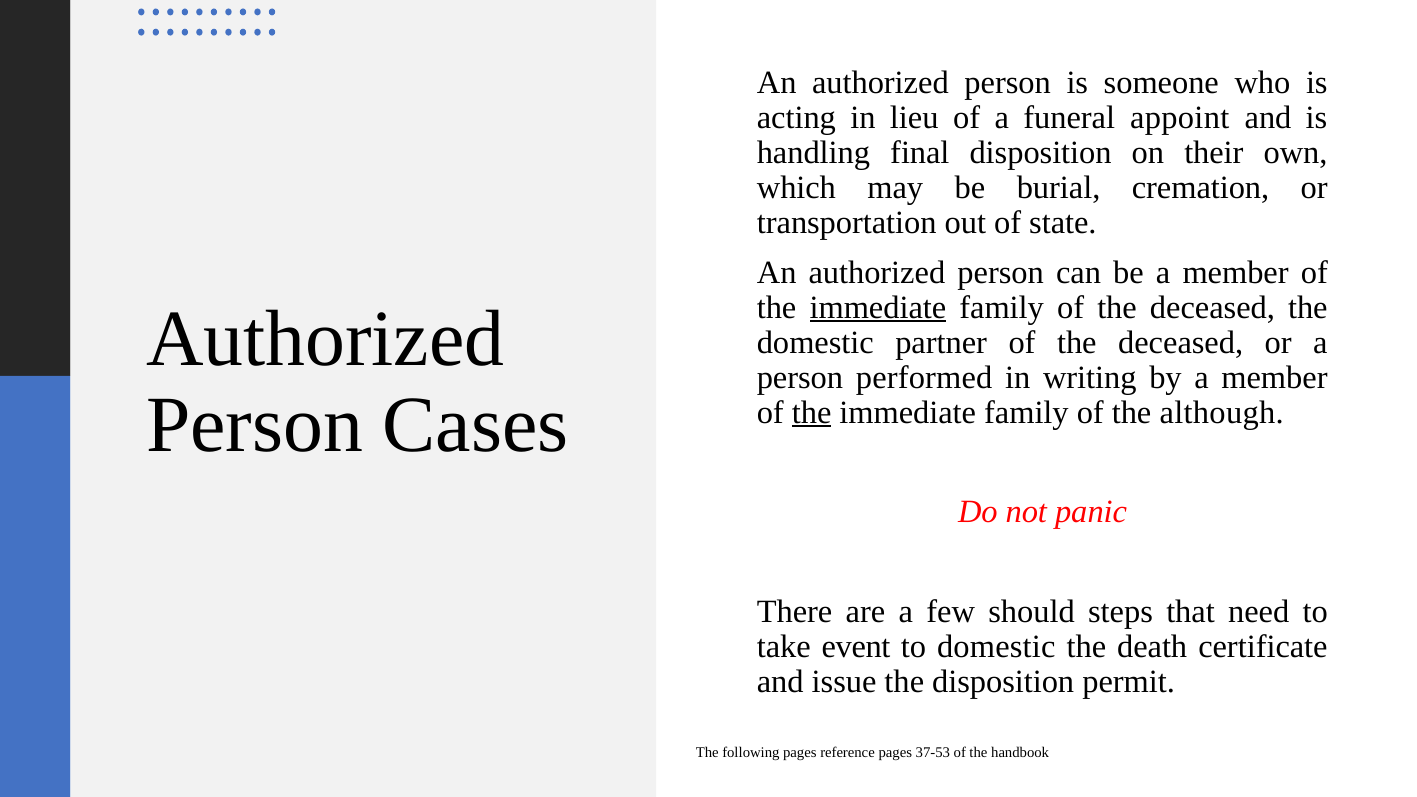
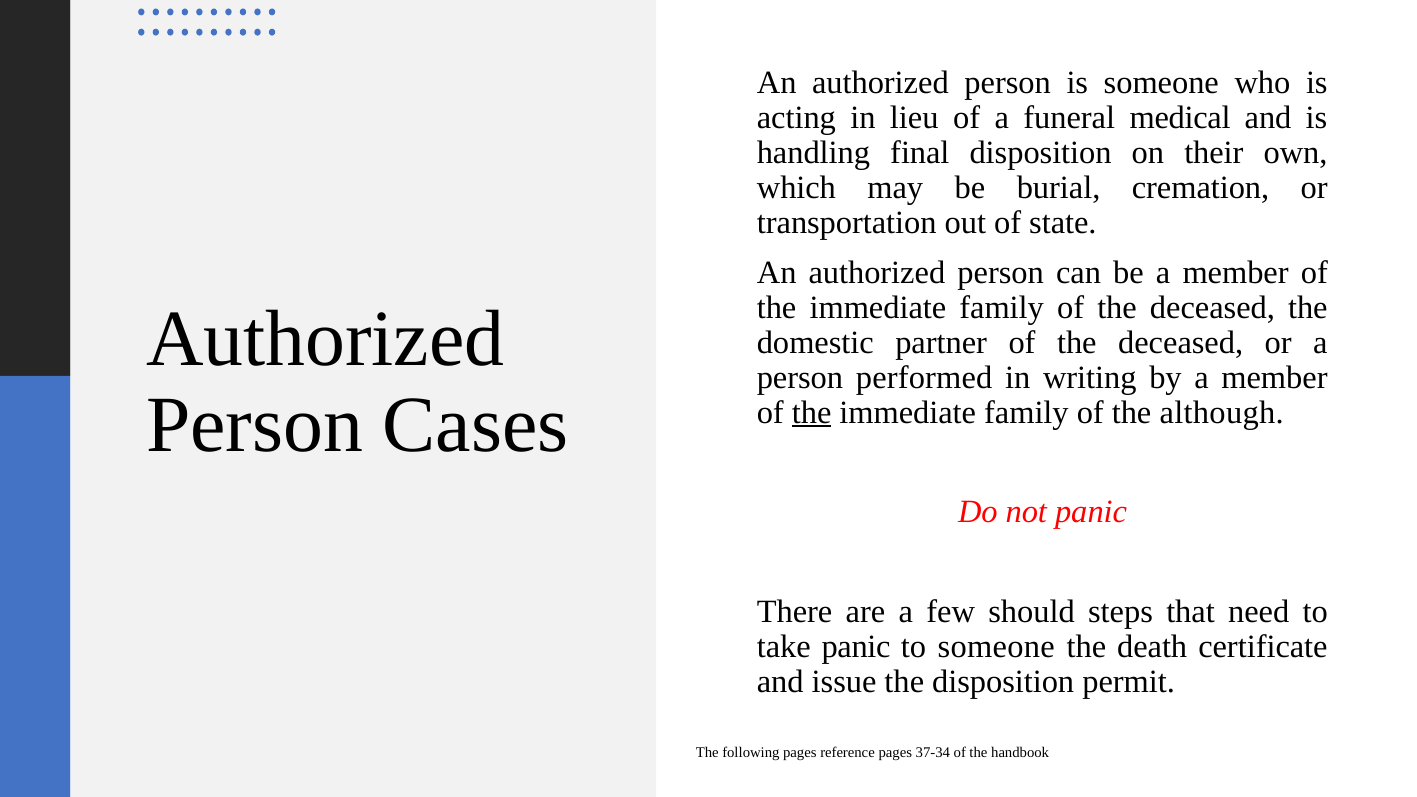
appoint: appoint -> medical
immediate at (878, 307) underline: present -> none
take event: event -> panic
to domestic: domestic -> someone
37-53: 37-53 -> 37-34
